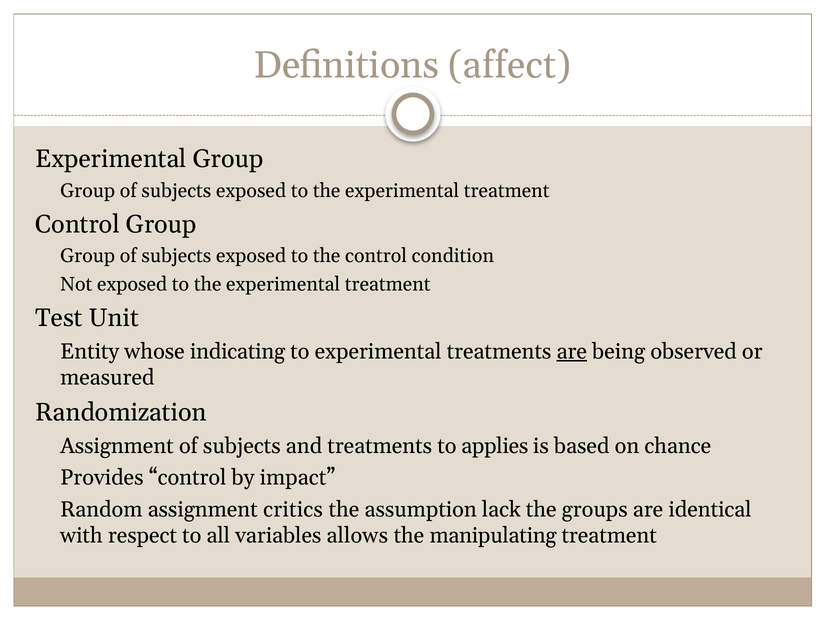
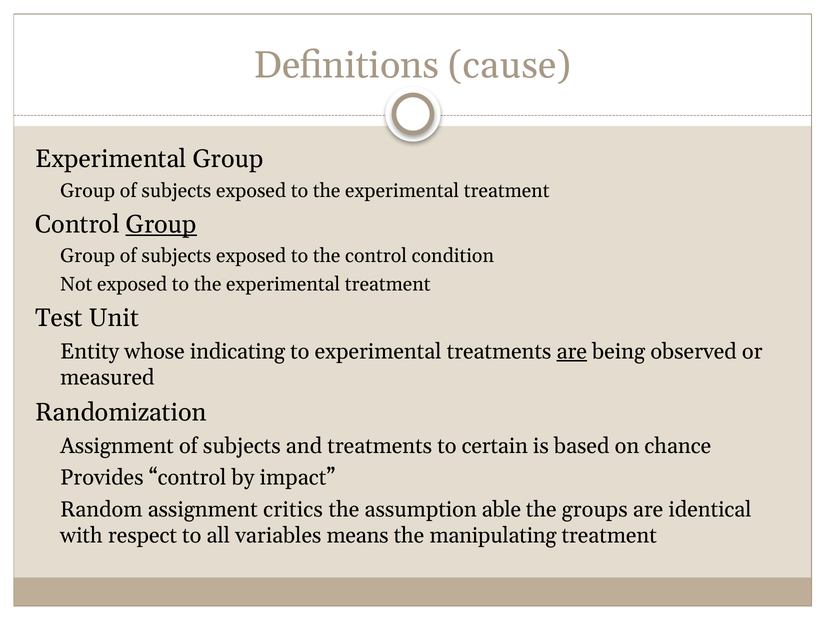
affect: affect -> cause
Group at (161, 224) underline: none -> present
applies: applies -> certain
lack: lack -> able
allows: allows -> means
